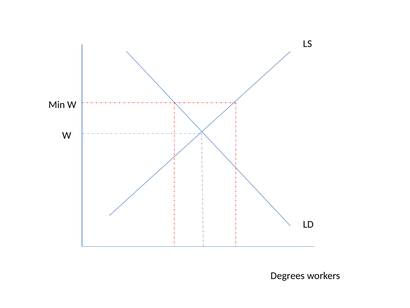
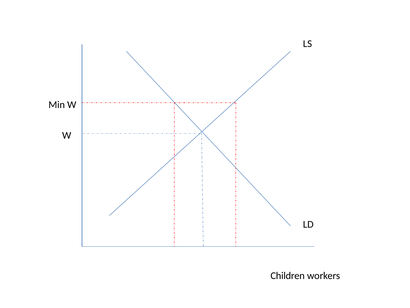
Degrees: Degrees -> Children
